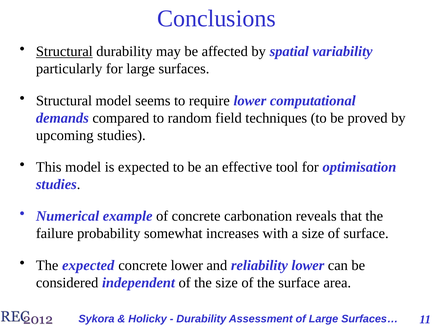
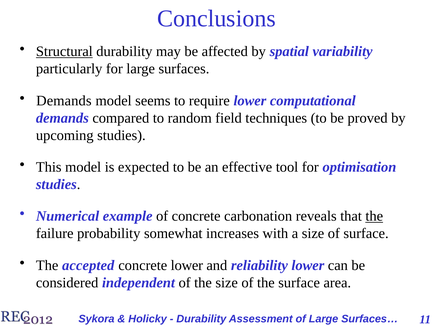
Structural at (64, 101): Structural -> Demands
the at (374, 216) underline: none -> present
The expected: expected -> accepted
